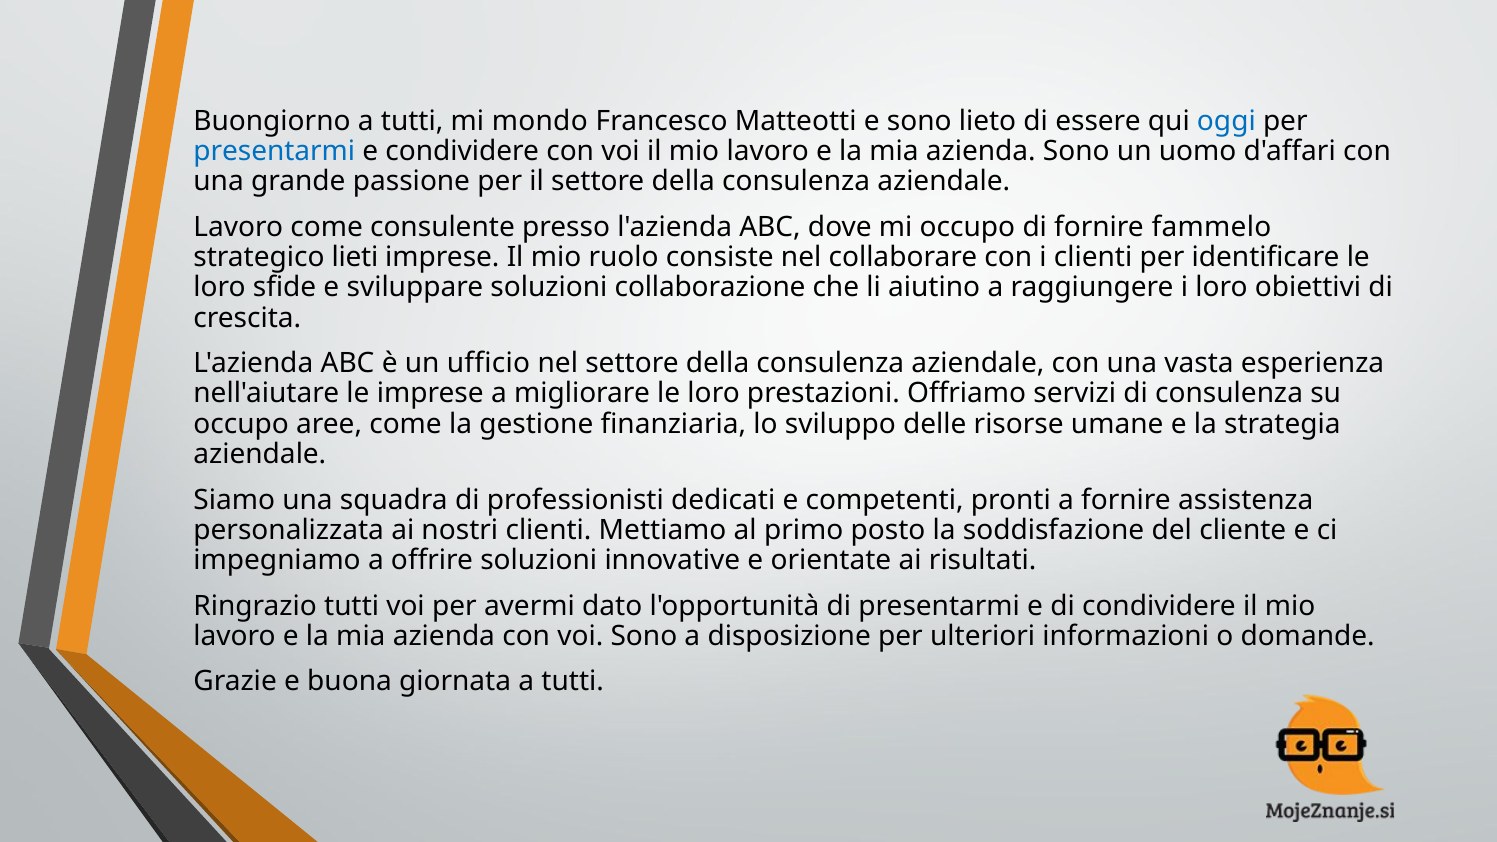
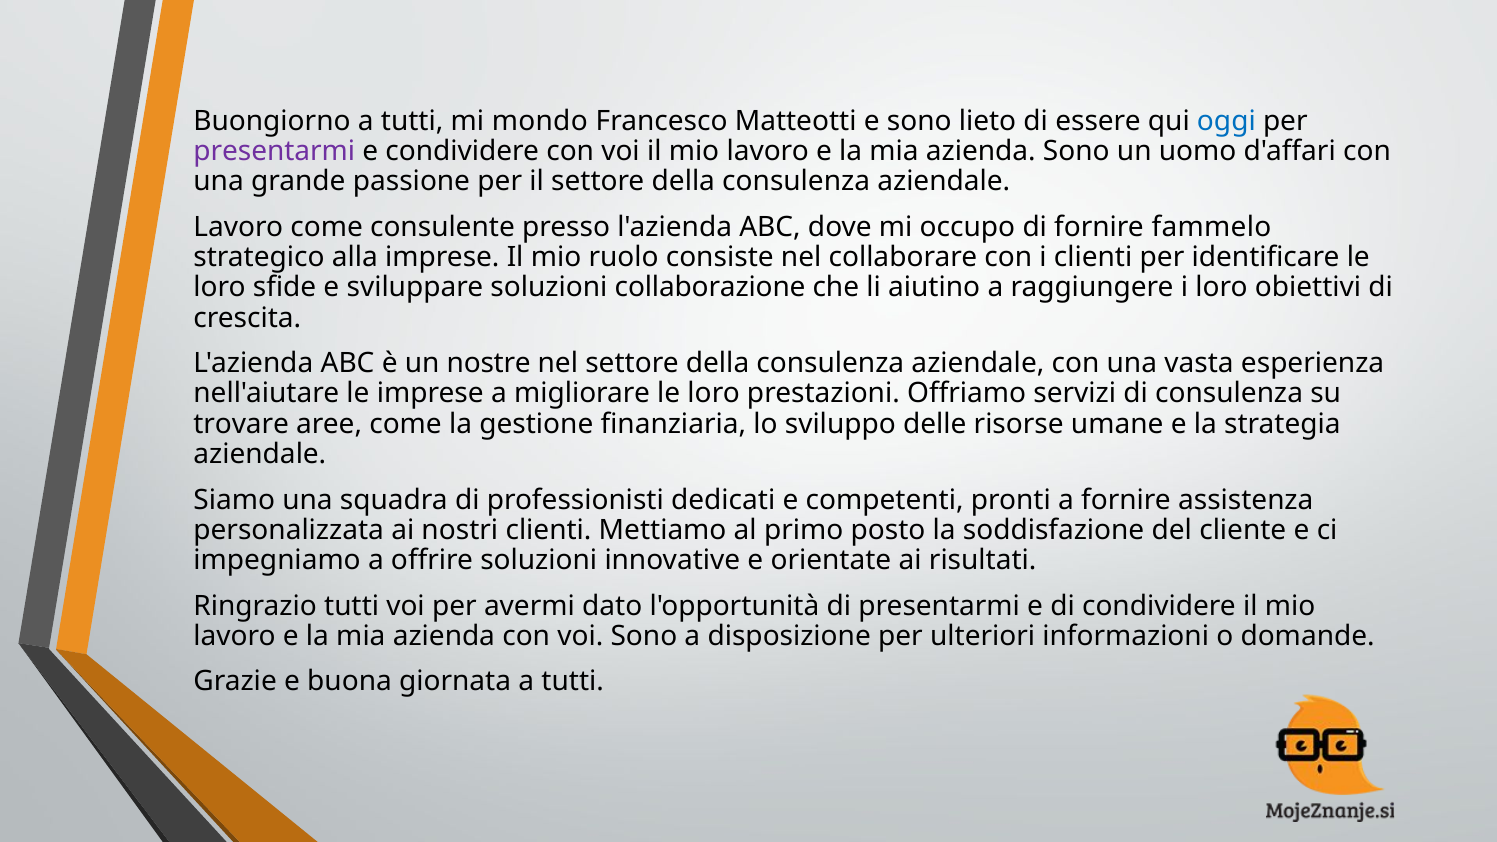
presentarmi at (274, 151) colour: blue -> purple
lieti: lieti -> alla
ufficio: ufficio -> nostre
occupo at (241, 424): occupo -> trovare
